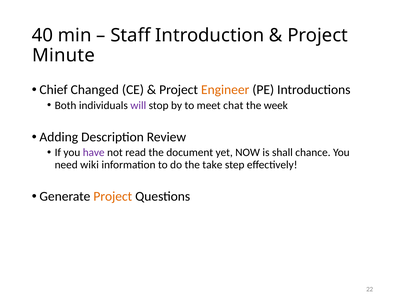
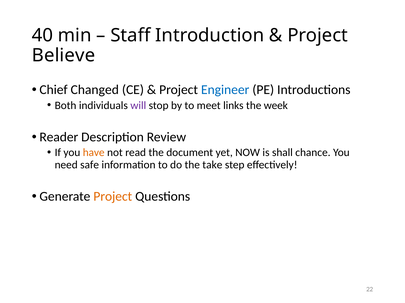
Minute: Minute -> Believe
Engineer colour: orange -> blue
chat: chat -> links
Adding: Adding -> Reader
have colour: purple -> orange
wiki: wiki -> safe
